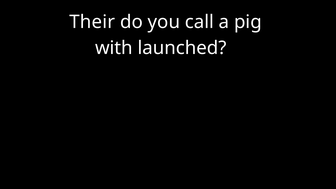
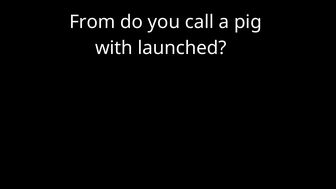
Their: Their -> From
